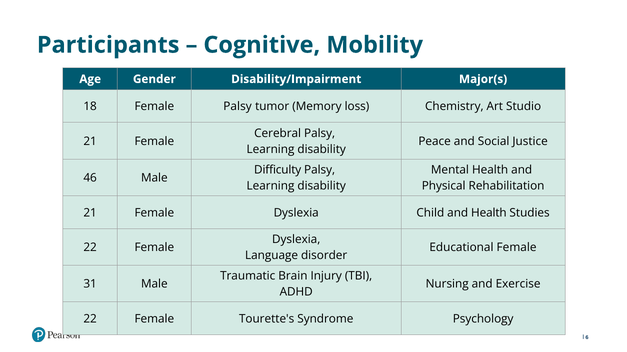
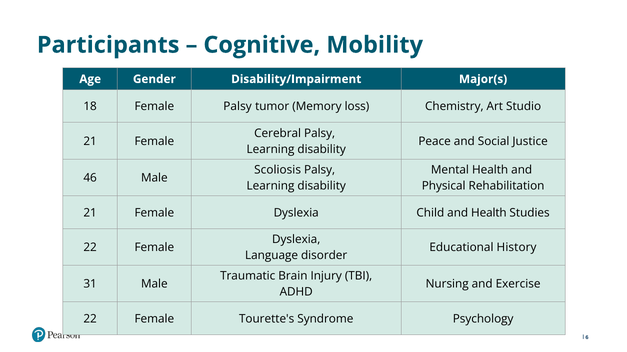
Difficulty: Difficulty -> Scoliosis
Educational Female: Female -> History
